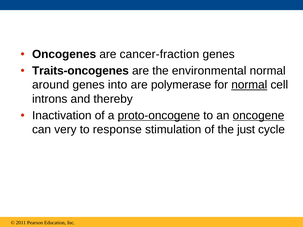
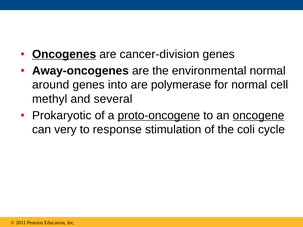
Oncogenes underline: none -> present
cancer-fraction: cancer-fraction -> cancer-division
Traits-oncogenes: Traits-oncogenes -> Away-oncogenes
normal at (249, 85) underline: present -> none
introns: introns -> methyl
thereby: thereby -> several
Inactivation: Inactivation -> Prokaryotic
just: just -> coli
